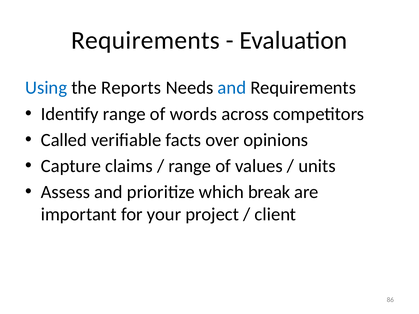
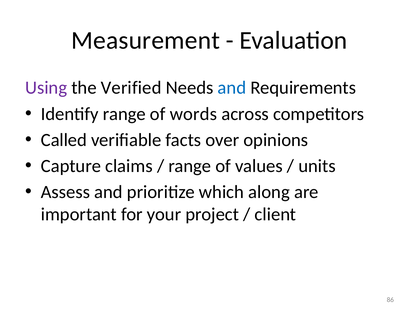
Requirements at (146, 41): Requirements -> Measurement
Using colour: blue -> purple
Reports: Reports -> Verified
break: break -> along
